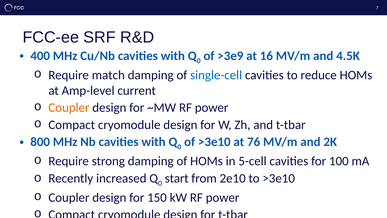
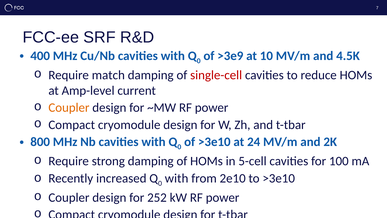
16: 16 -> 10
single-cell colour: blue -> red
76: 76 -> 24
start at (177, 178): start -> with
150: 150 -> 252
